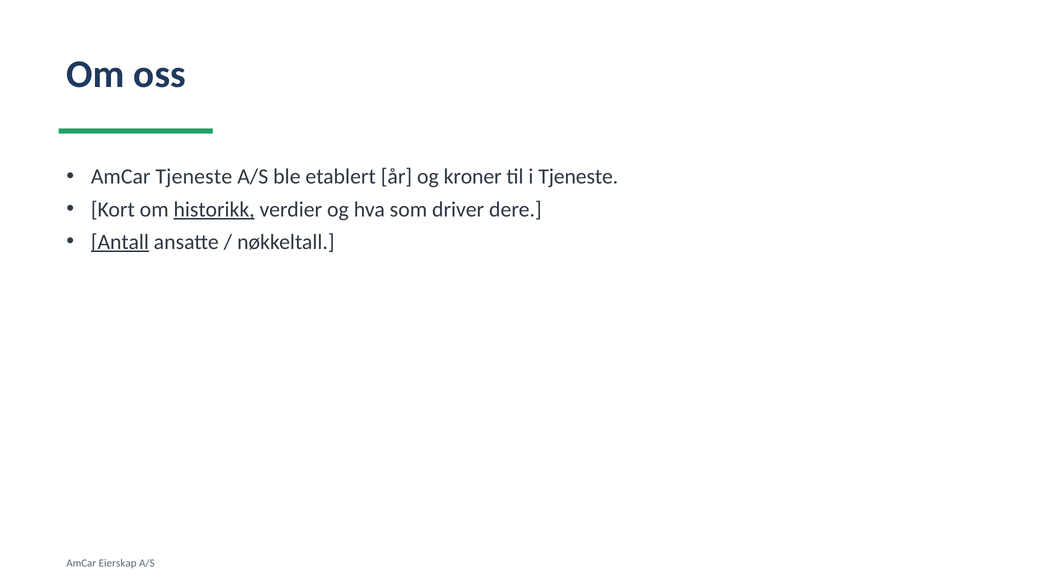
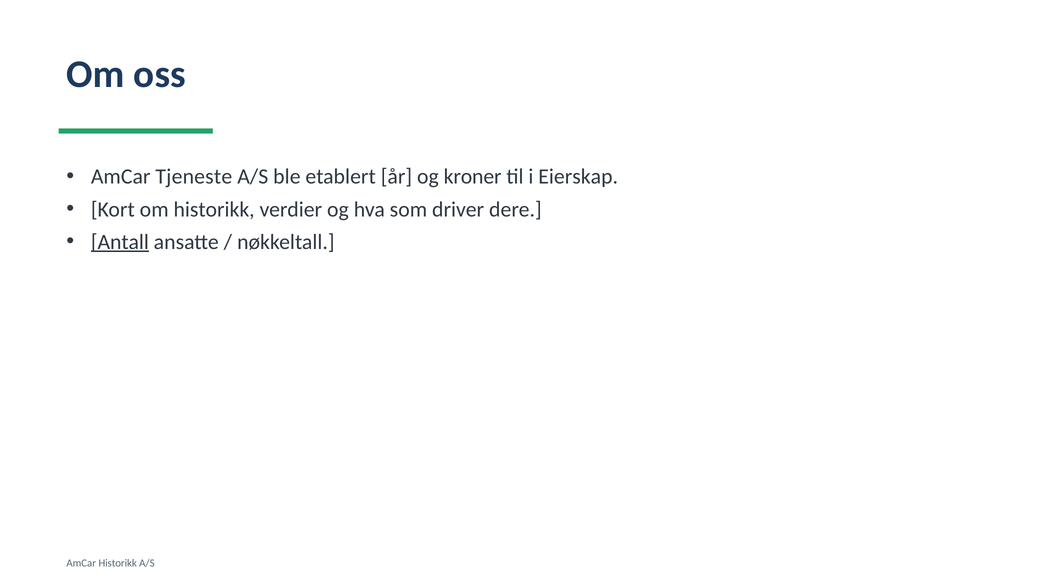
i Tjeneste: Tjeneste -> Eierskap
historikk at (214, 209) underline: present -> none
AmCar Eierskap: Eierskap -> Historikk
